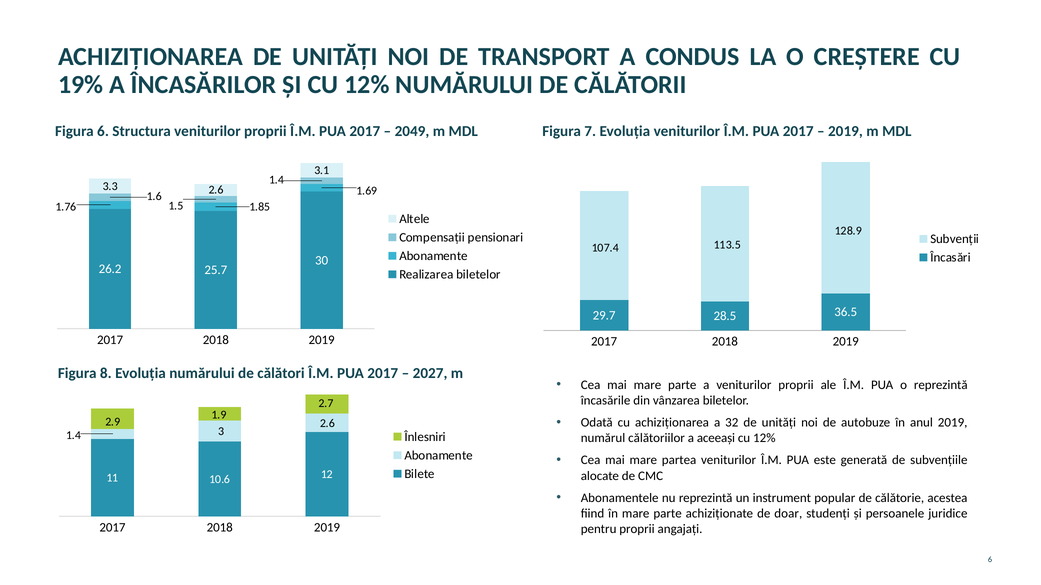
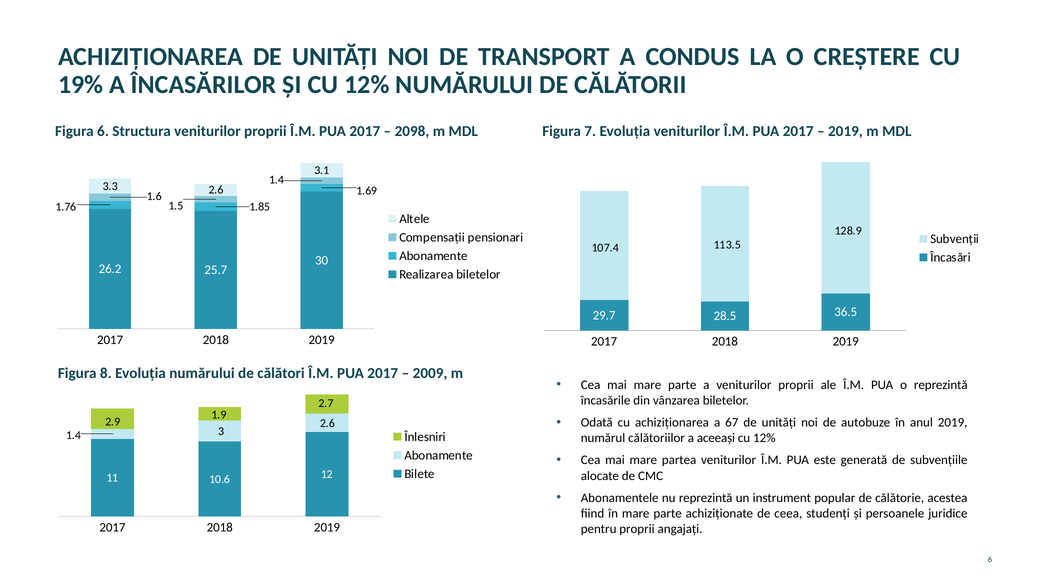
2049: 2049 -> 2098
2027: 2027 -> 2009
32: 32 -> 67
doar: doar -> ceea
